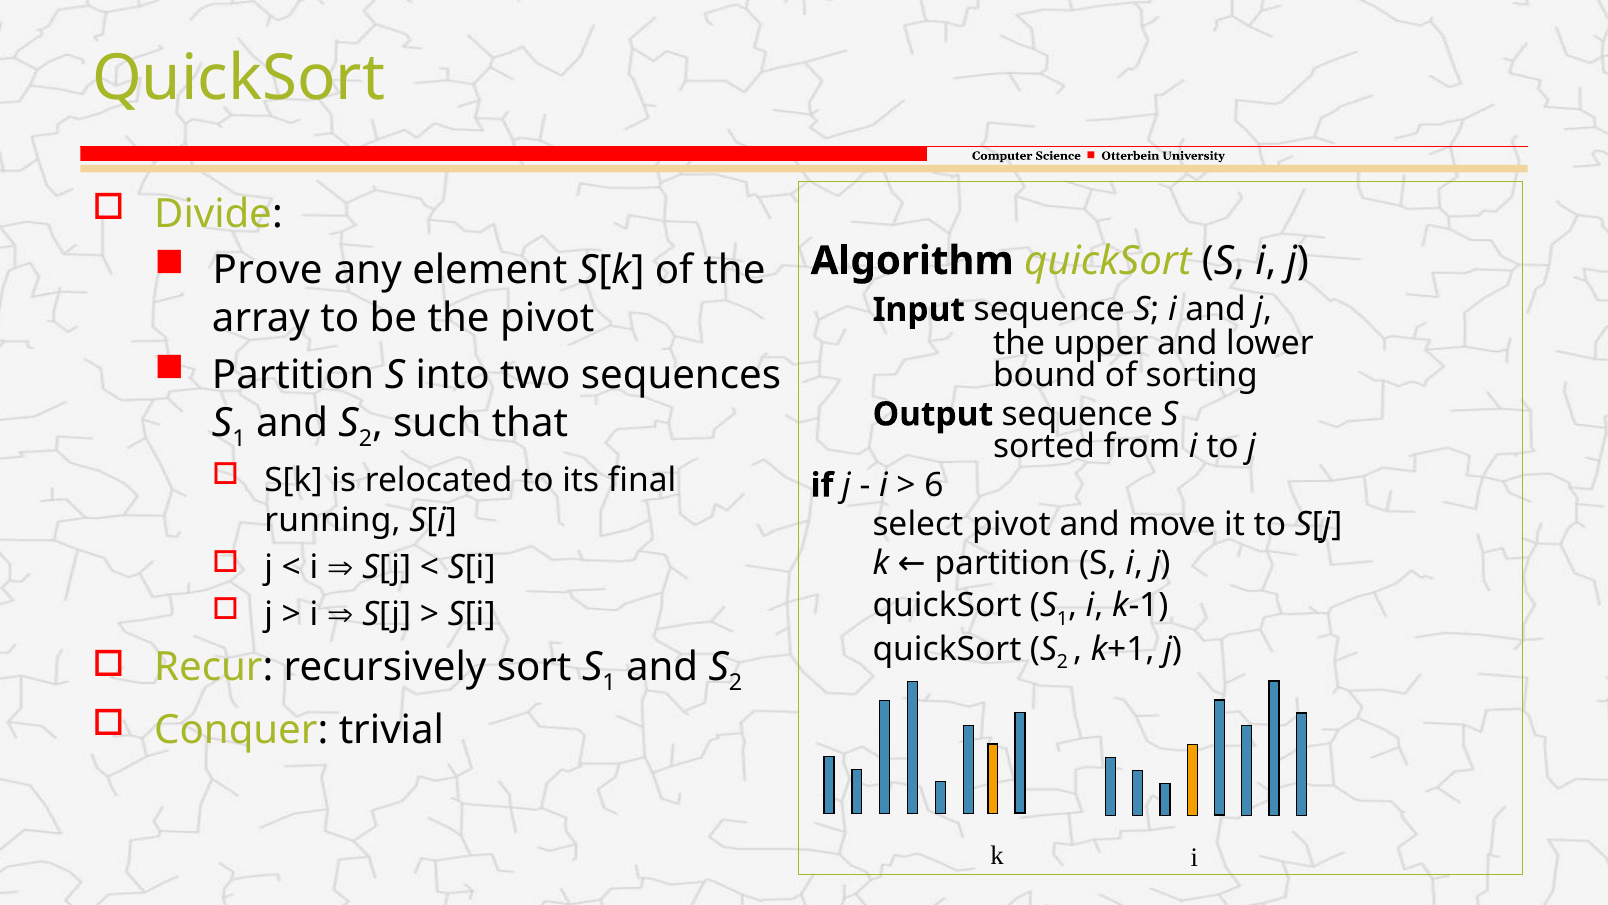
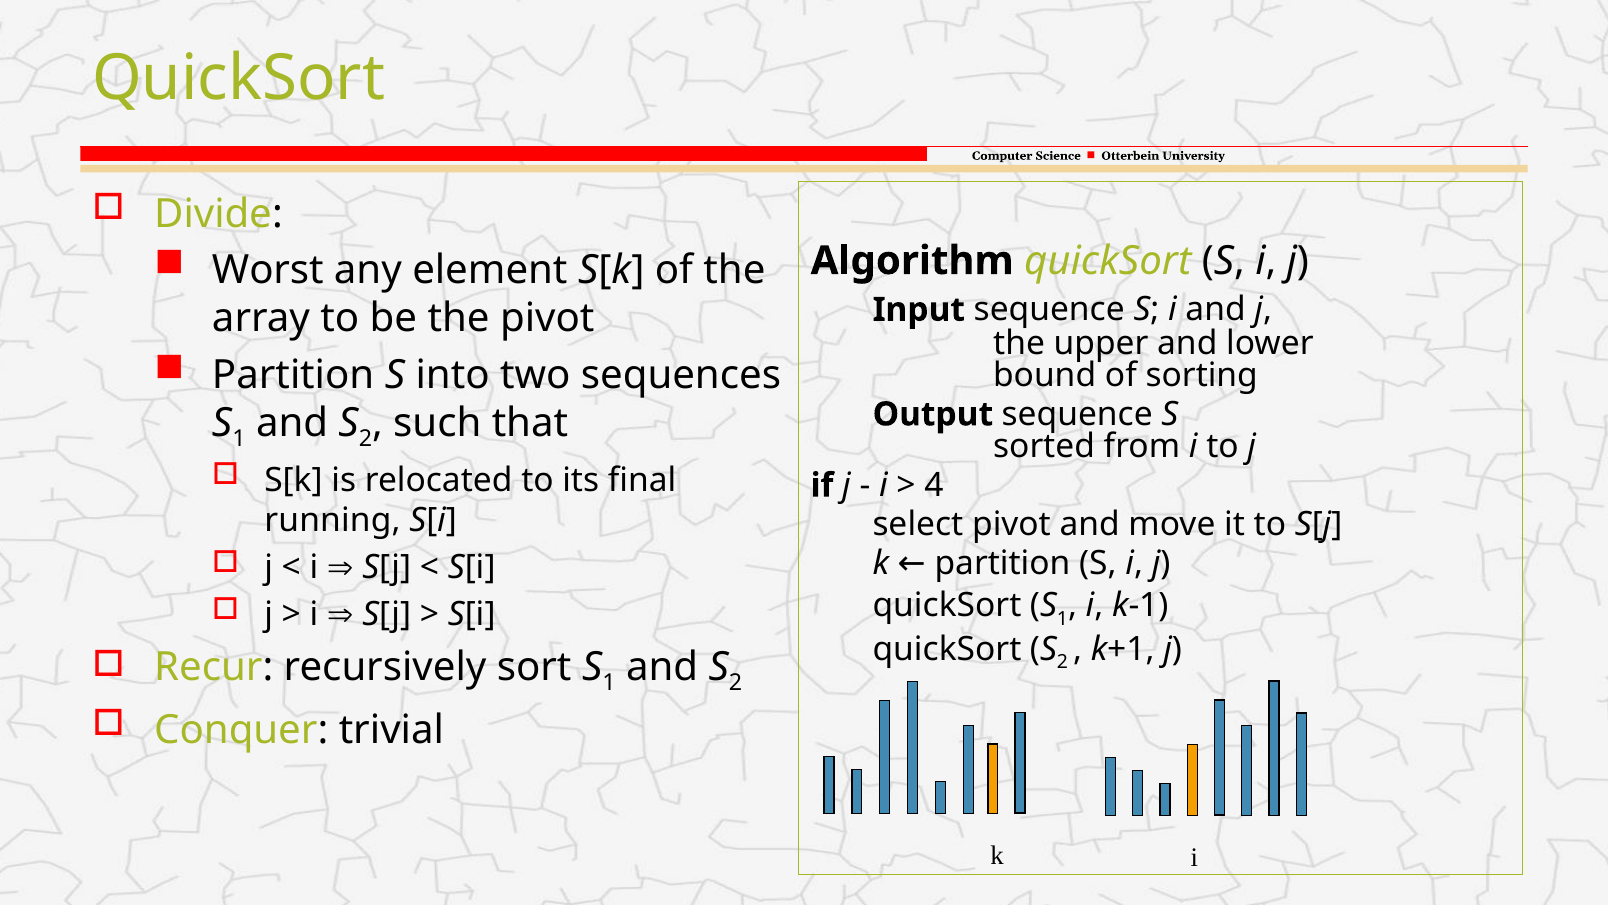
Prove: Prove -> Worst
6: 6 -> 4
